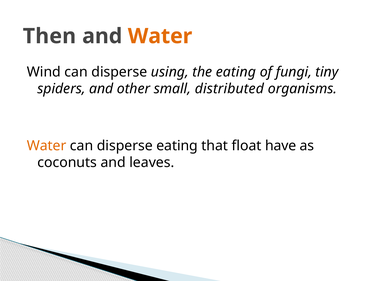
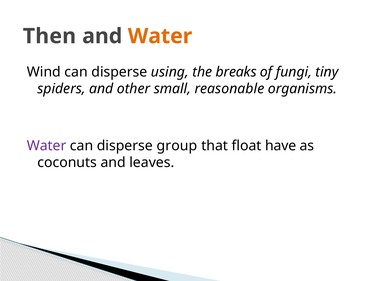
the eating: eating -> breaks
distributed: distributed -> reasonable
Water at (47, 145) colour: orange -> purple
disperse eating: eating -> group
